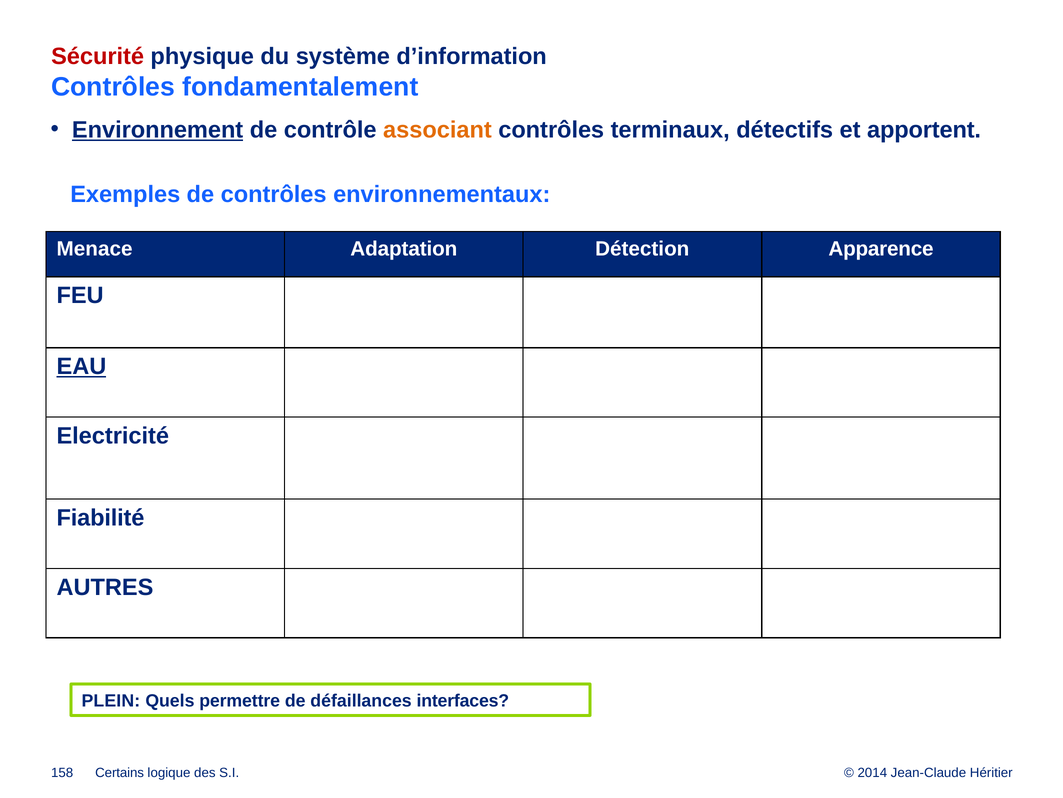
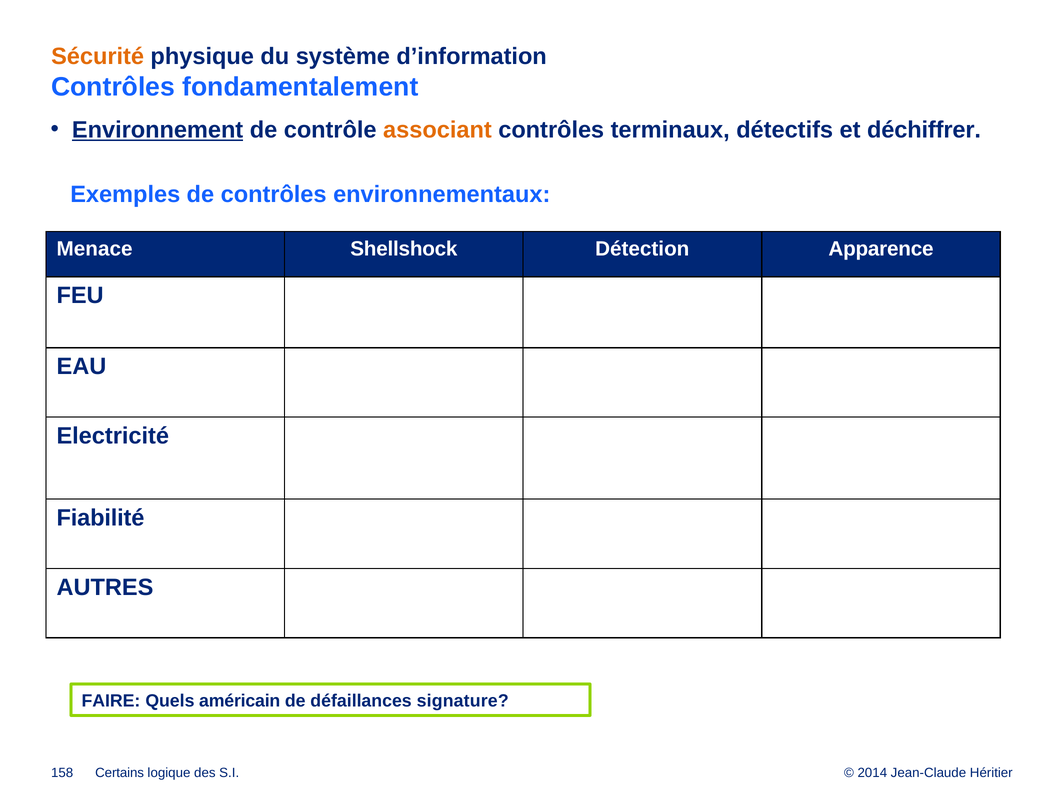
Sécurité colour: red -> orange
apportent: apportent -> déchiffrer
Adaptation: Adaptation -> Shellshock
EAU underline: present -> none
PLEIN: PLEIN -> FAIRE
permettre: permettre -> américain
interfaces: interfaces -> signature
